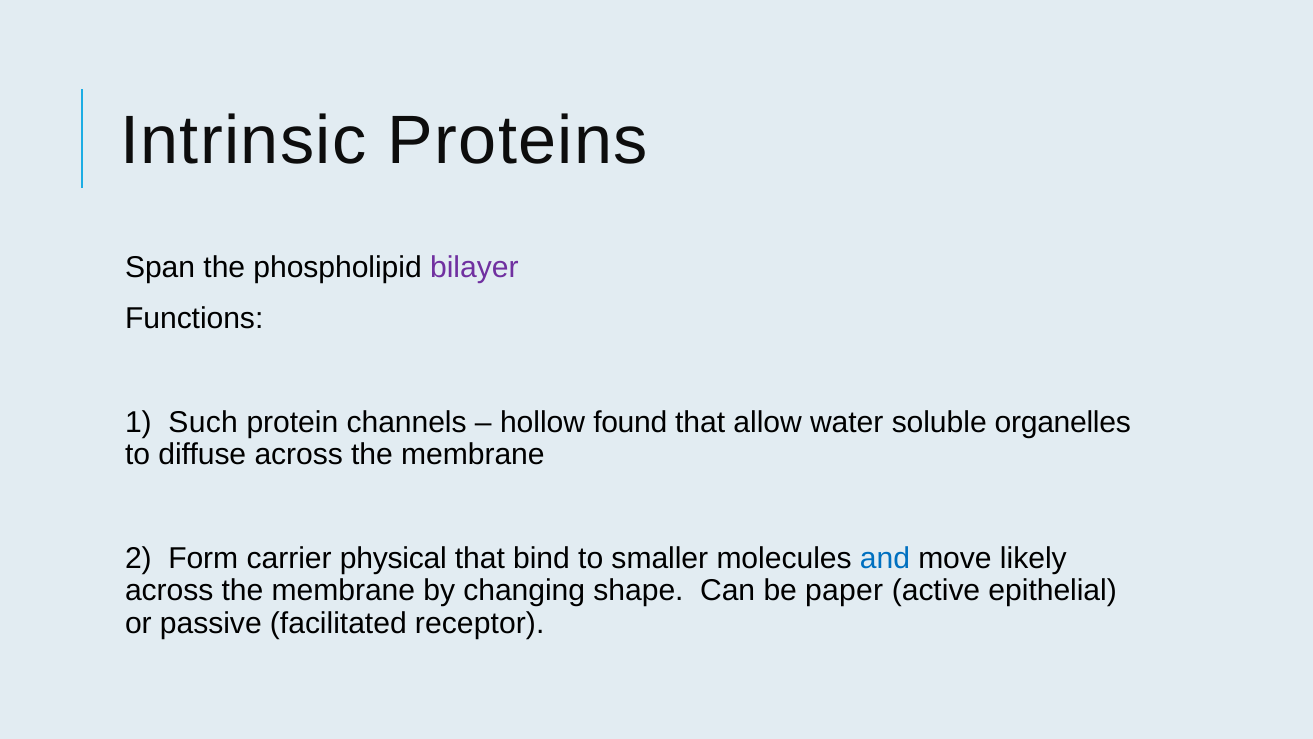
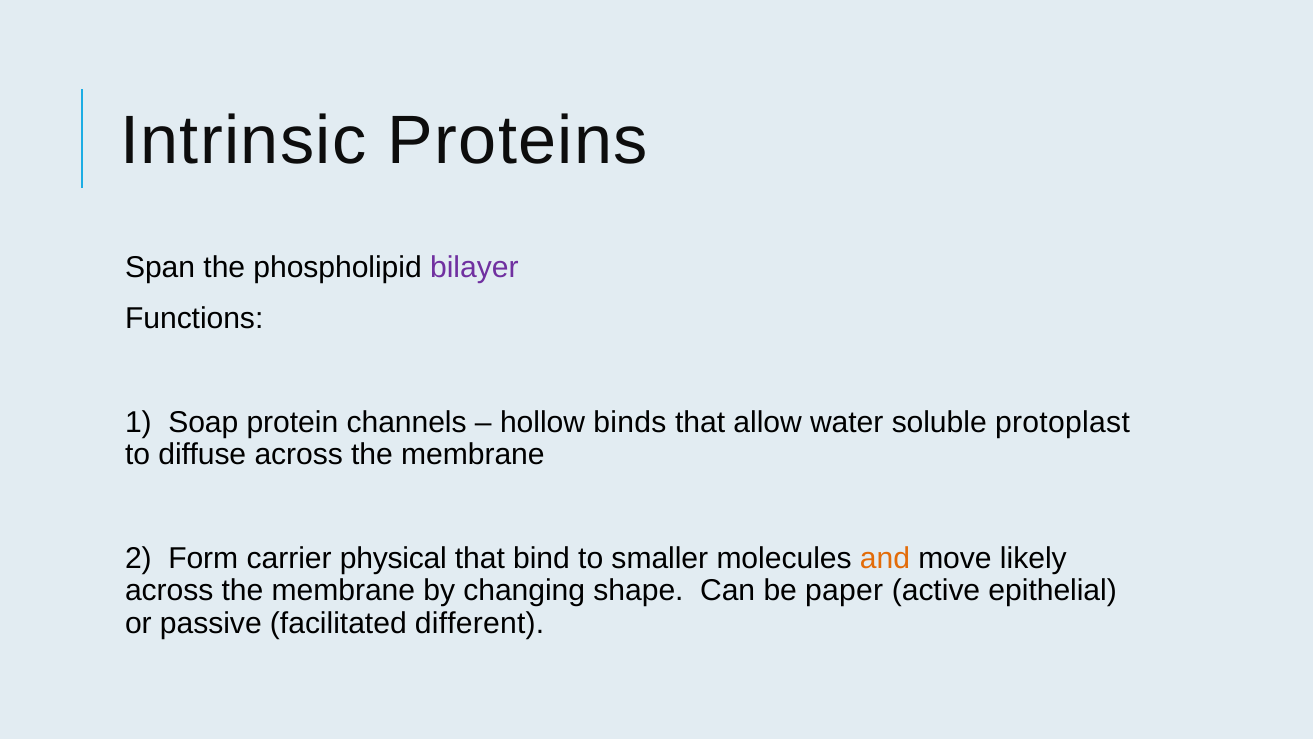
Such: Such -> Soap
found: found -> binds
organelles: organelles -> protoplast
and colour: blue -> orange
receptor: receptor -> different
